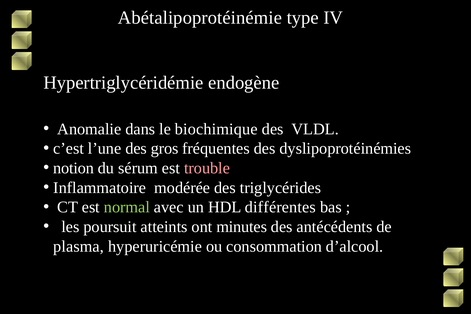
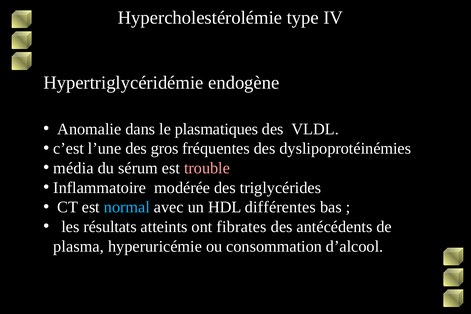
Abétalipoprotéinémie: Abétalipoprotéinémie -> Hypercholestérolémie
biochimique: biochimique -> plasmatiques
notion: notion -> média
normal colour: light green -> light blue
poursuit: poursuit -> résultats
minutes: minutes -> fibrates
